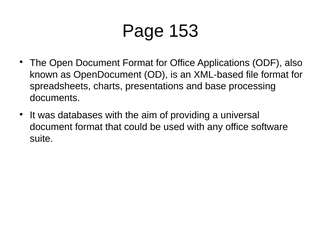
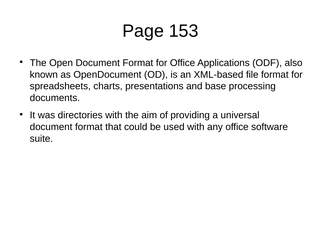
databases: databases -> directories
